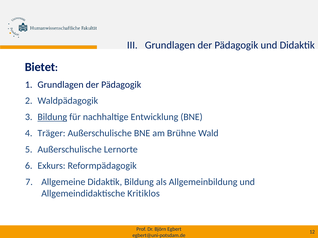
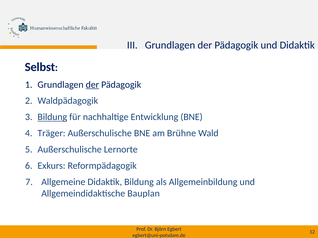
Bietet: Bietet -> Selbst
der at (92, 85) underline: none -> present
Kritiklos: Kritiklos -> Bauplan
